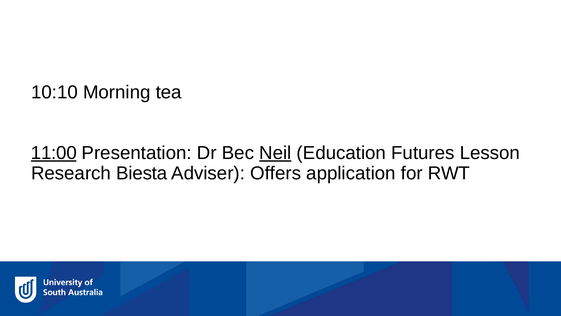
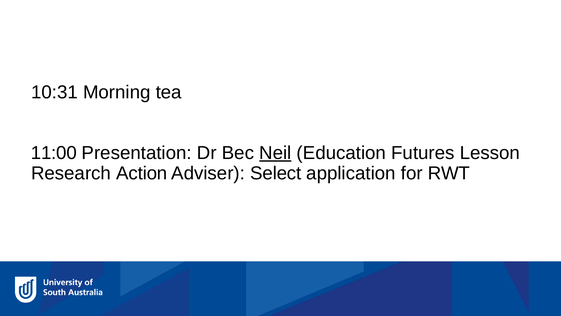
10:10: 10:10 -> 10:31
11:00 underline: present -> none
Biesta: Biesta -> Action
Offers: Offers -> Select
